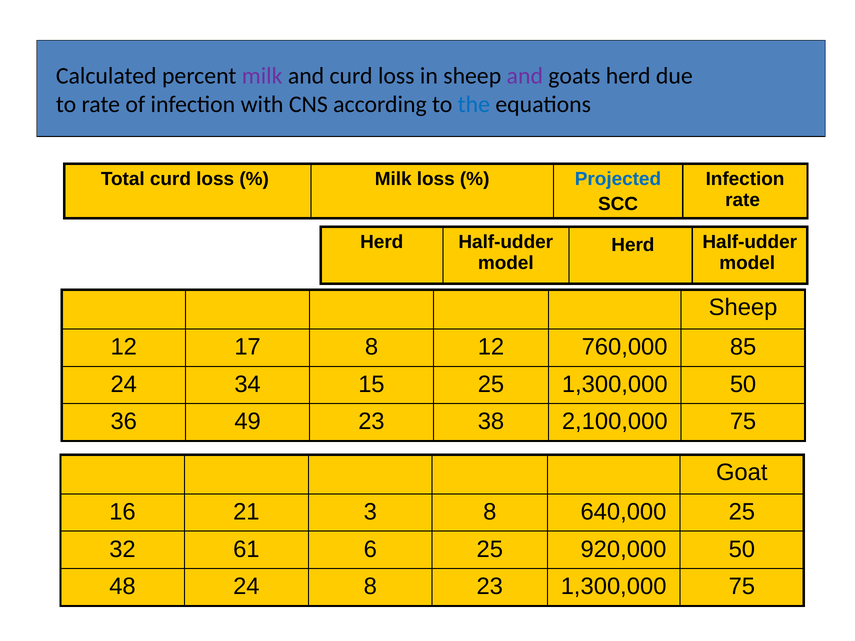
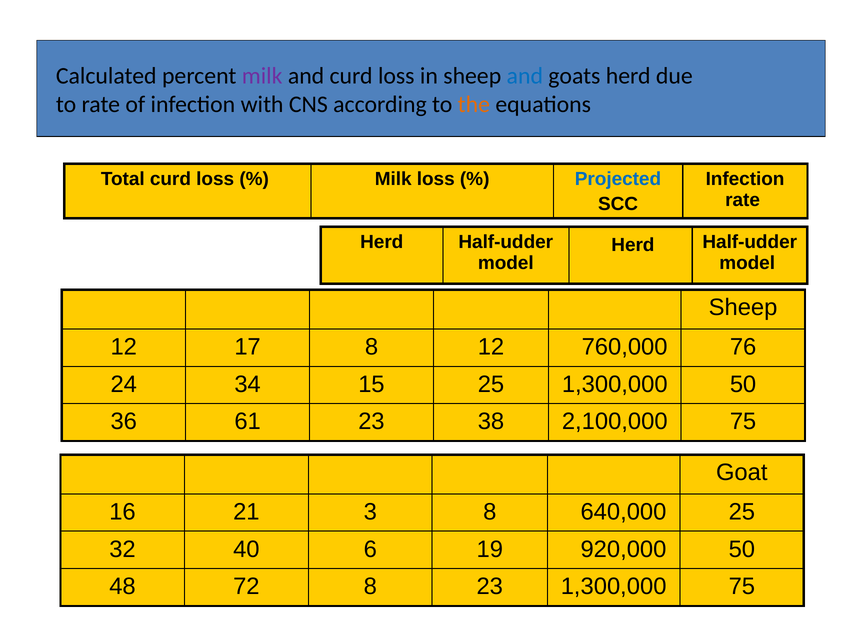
and at (525, 76) colour: purple -> blue
the colour: blue -> orange
85: 85 -> 76
49: 49 -> 61
61: 61 -> 40
6 25: 25 -> 19
48 24: 24 -> 72
